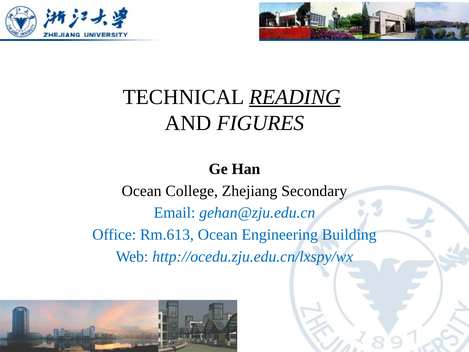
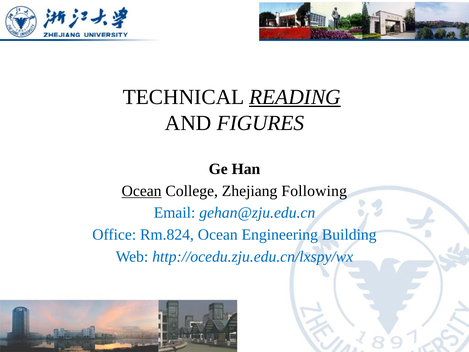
Ocean at (142, 191) underline: none -> present
Secondary: Secondary -> Following
Rm.613: Rm.613 -> Rm.824
